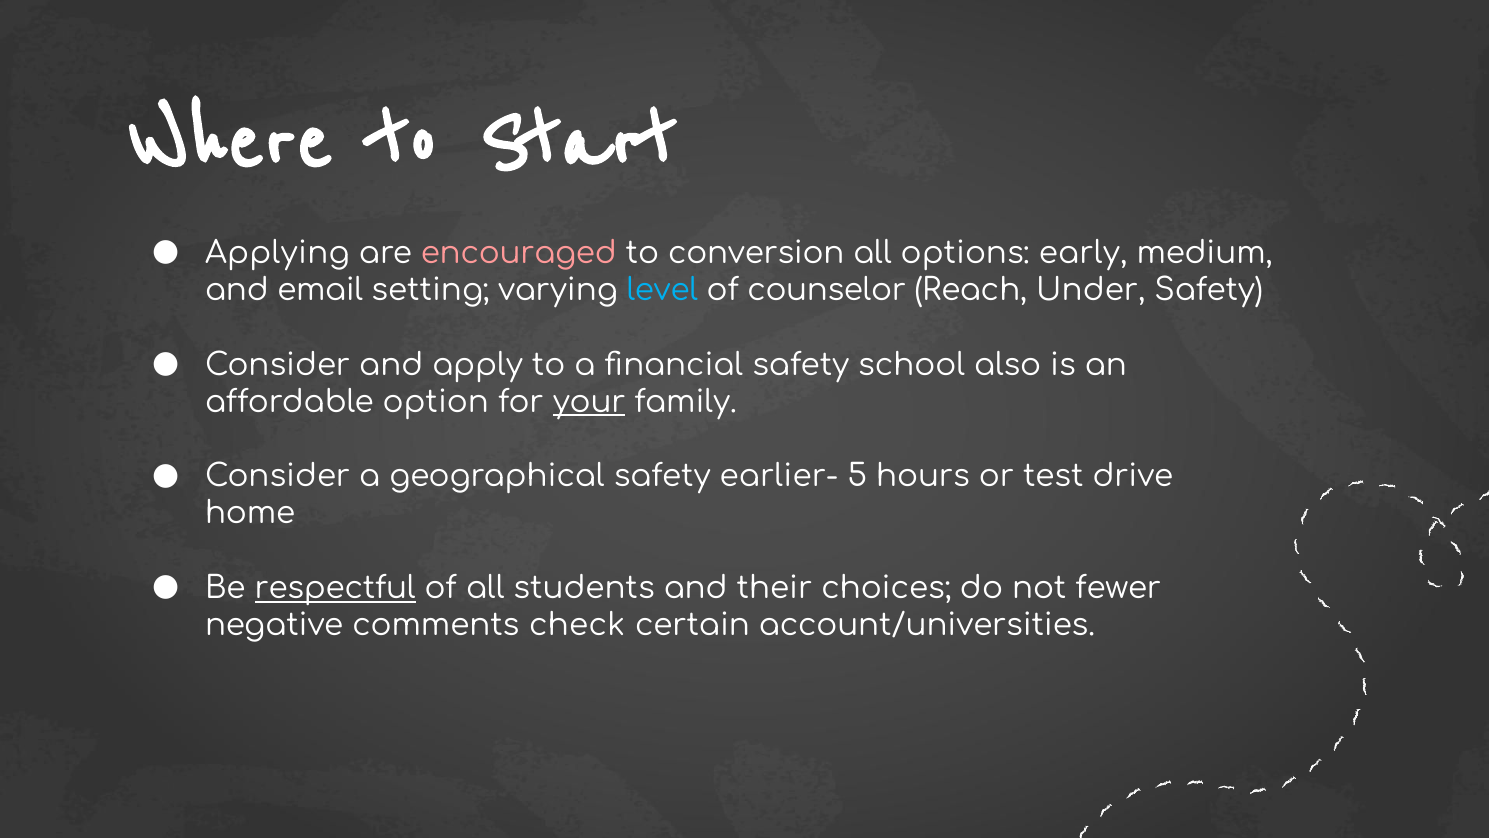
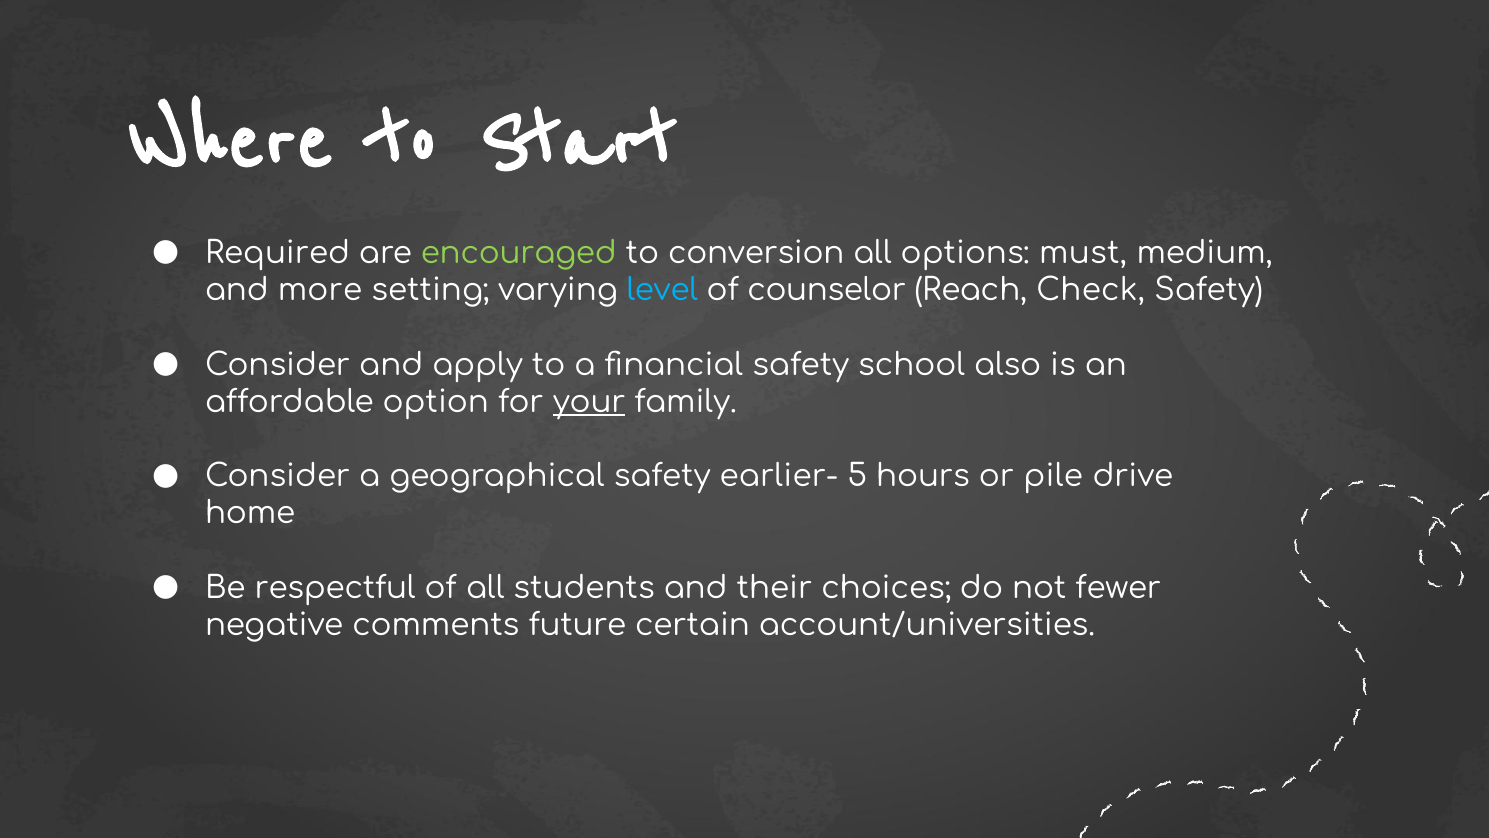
Applying: Applying -> Required
encouraged colour: pink -> light green
early: early -> must
email: email -> more
Under: Under -> Check
test: test -> pile
respectful underline: present -> none
check: check -> future
